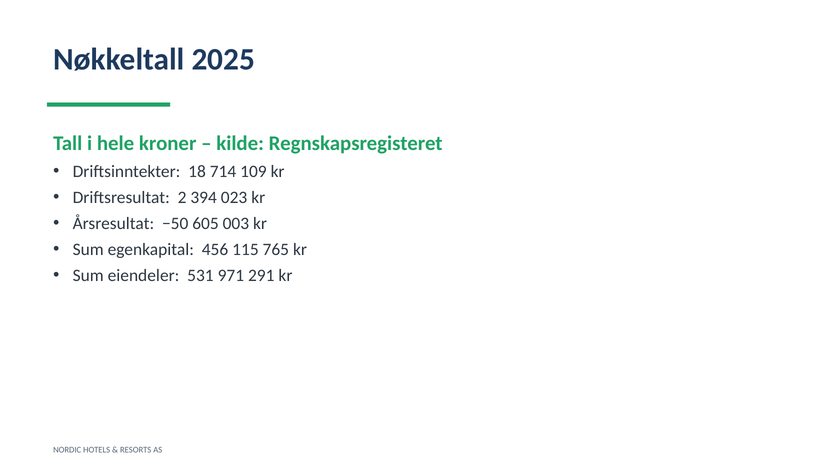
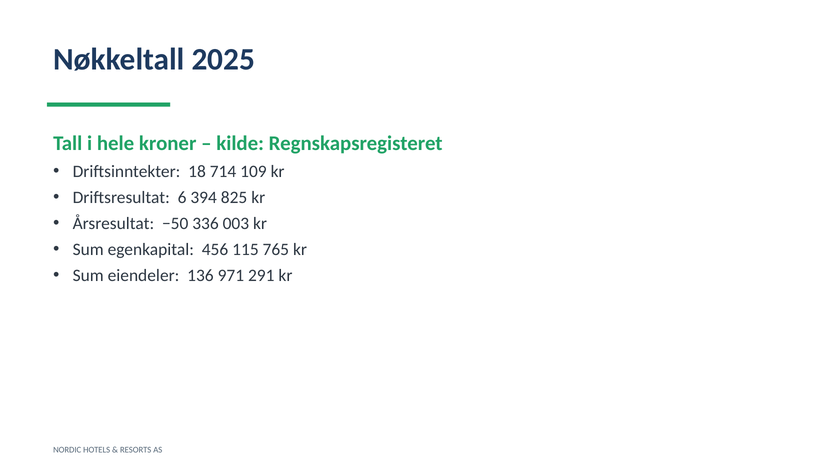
2: 2 -> 6
023: 023 -> 825
605: 605 -> 336
531: 531 -> 136
